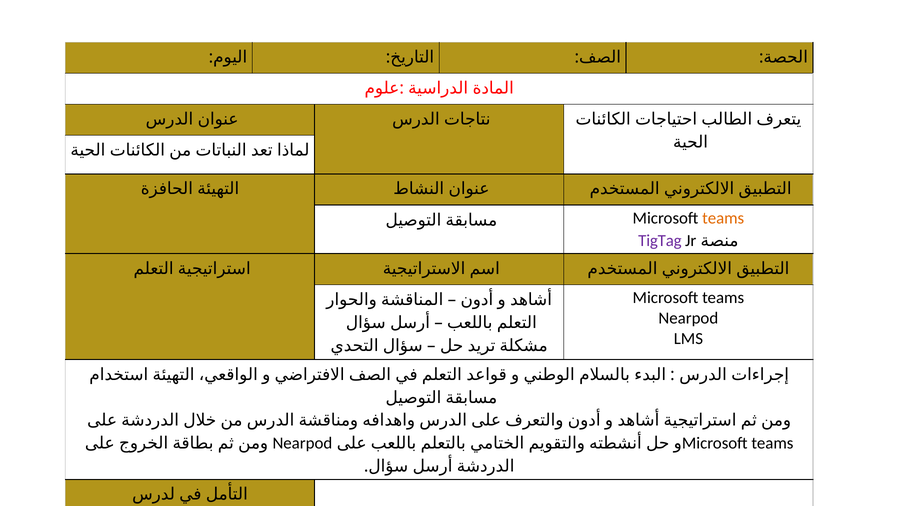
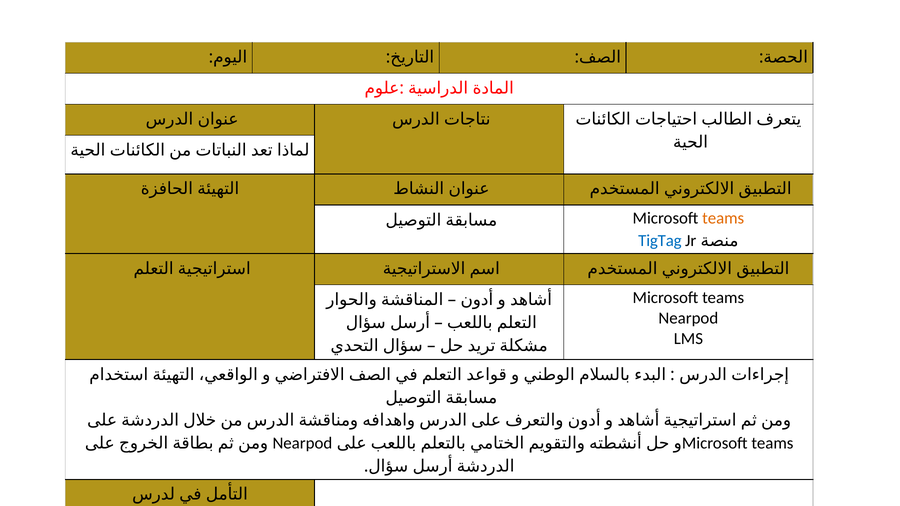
TigTag colour: purple -> blue
